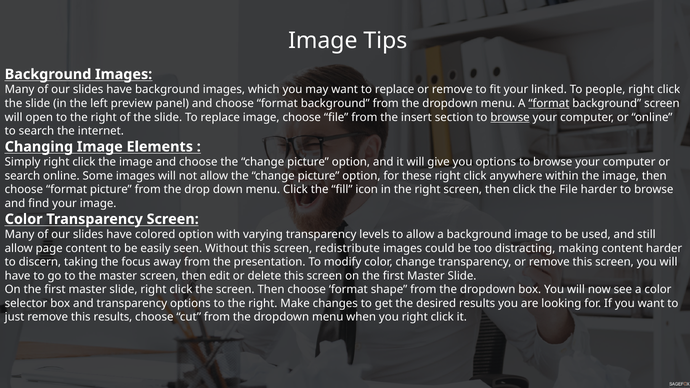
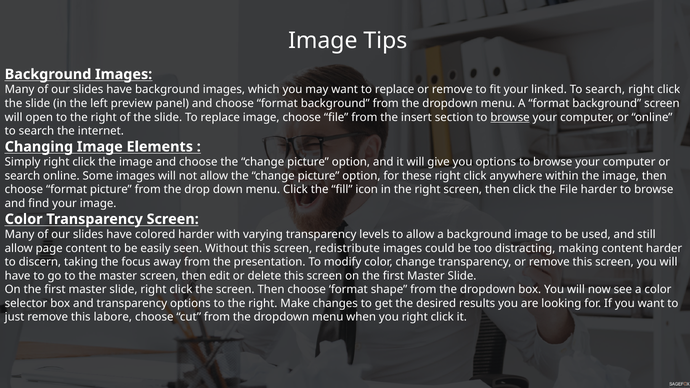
people at (605, 90): people -> search
format at (549, 103) underline: present -> none
colored option: option -> harder
this results: results -> labore
